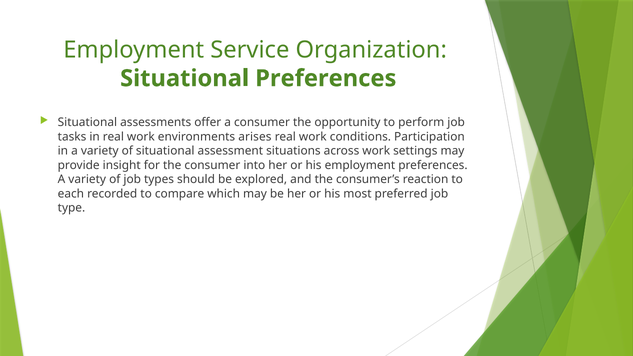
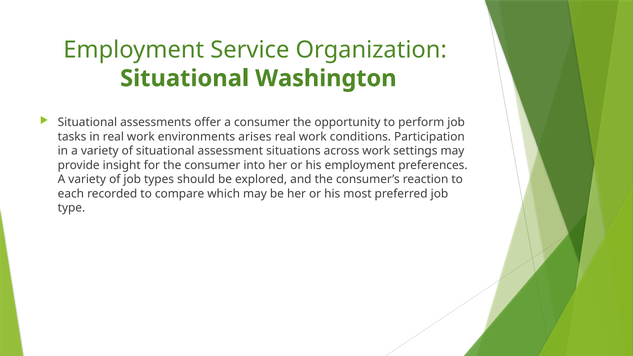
Situational Preferences: Preferences -> Washington
